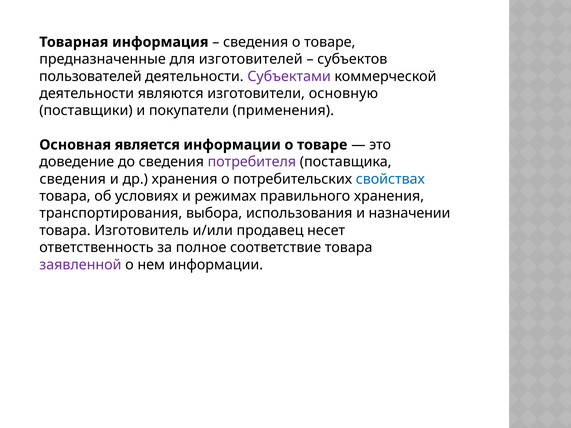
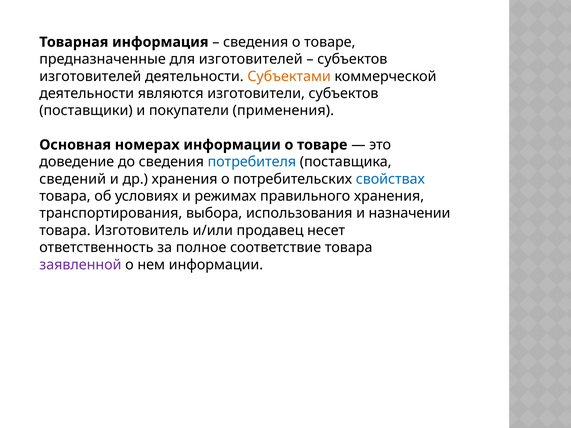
пользователей at (90, 76): пользователей -> изготовителей
Субъектами colour: purple -> orange
изготовители основную: основную -> субъектов
является: является -> номерах
потребителя colour: purple -> blue
сведения at (73, 179): сведения -> сведений
